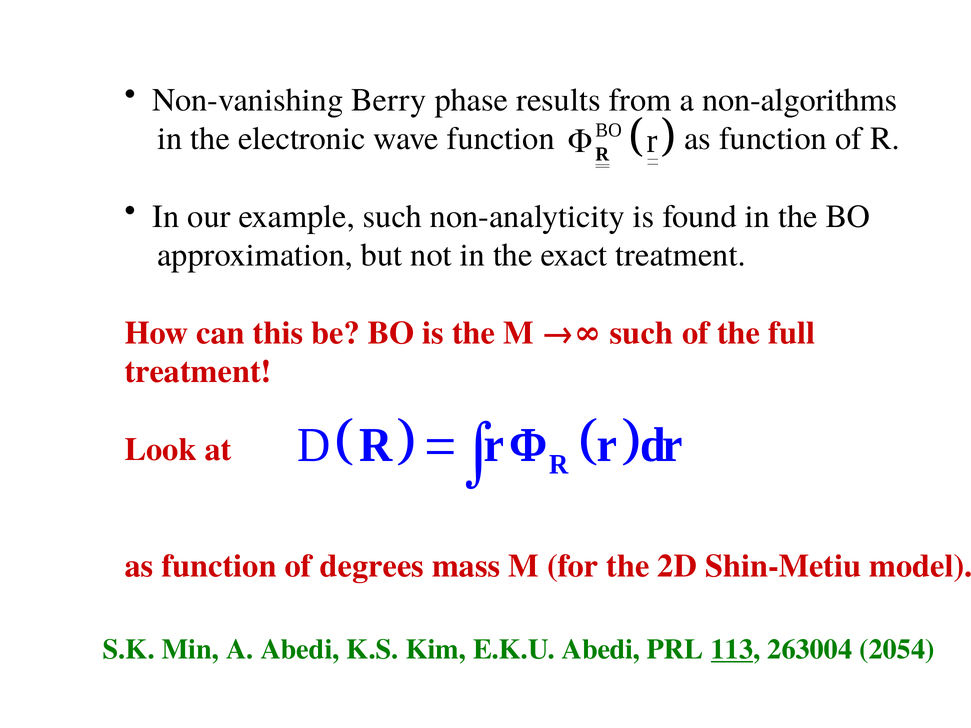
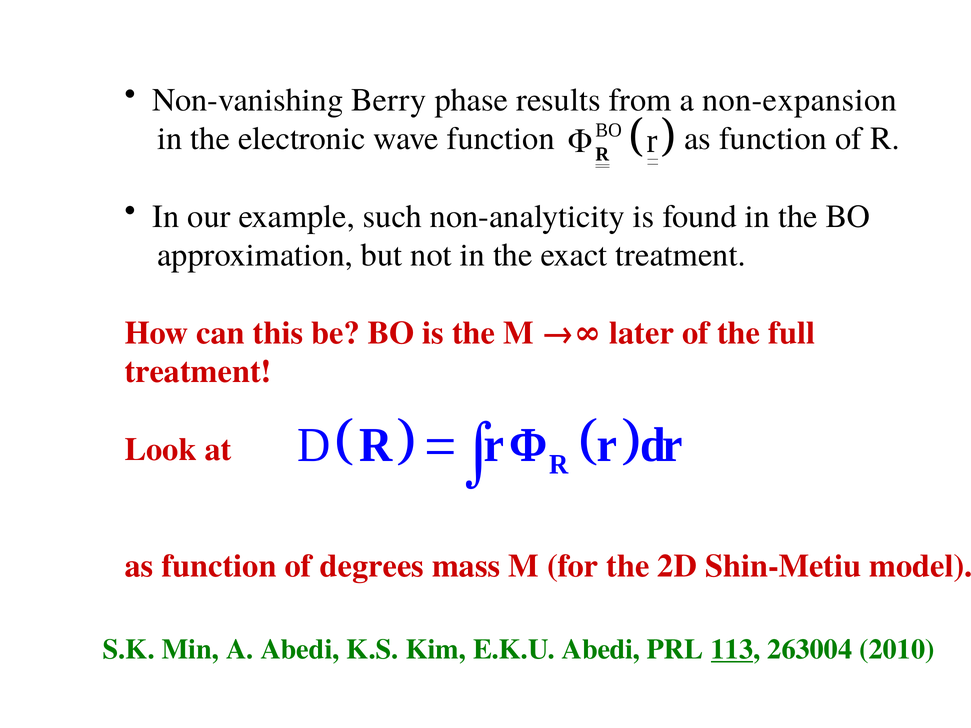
non-algorithms: non-algorithms -> non-expansion
such at (642, 333): such -> later
2054: 2054 -> 2010
